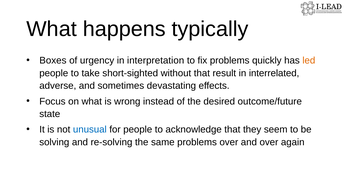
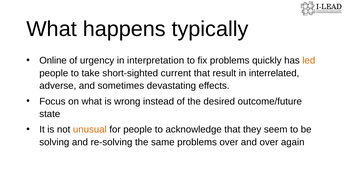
Boxes: Boxes -> Online
without: without -> current
unusual colour: blue -> orange
